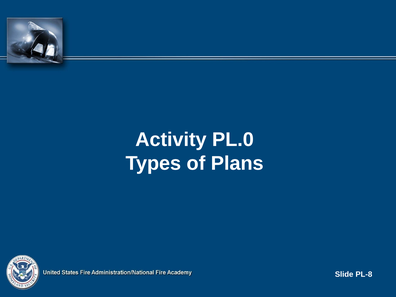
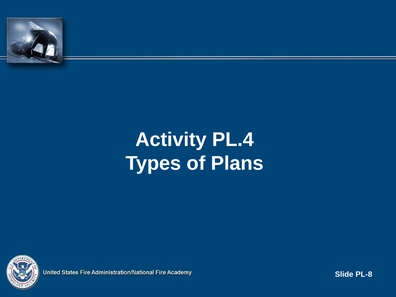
PL.0: PL.0 -> PL.4
